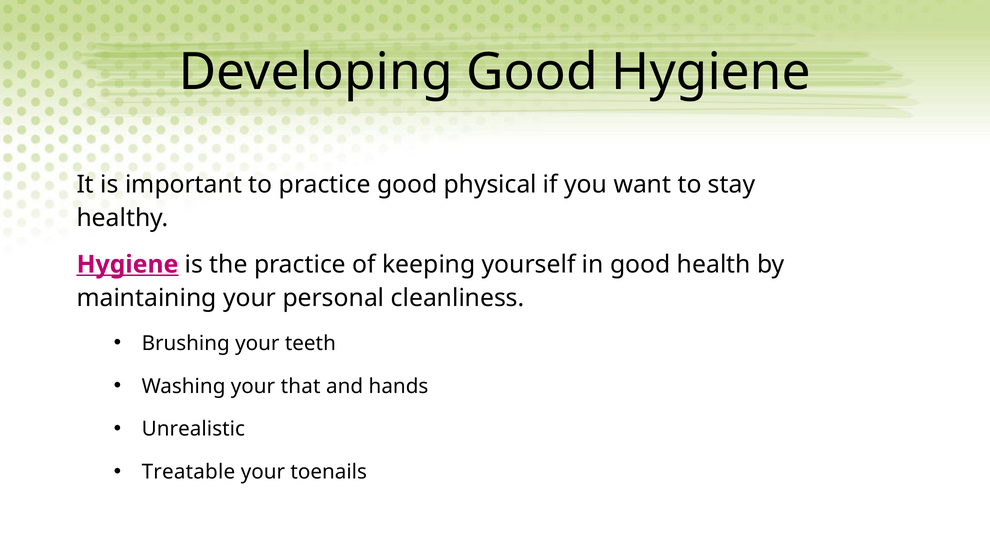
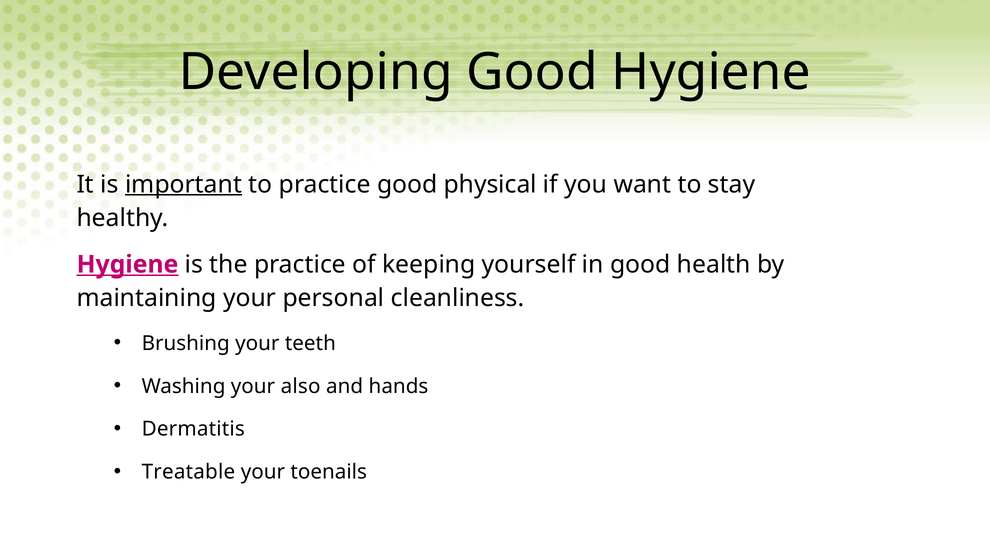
important underline: none -> present
that: that -> also
Unrealistic: Unrealistic -> Dermatitis
